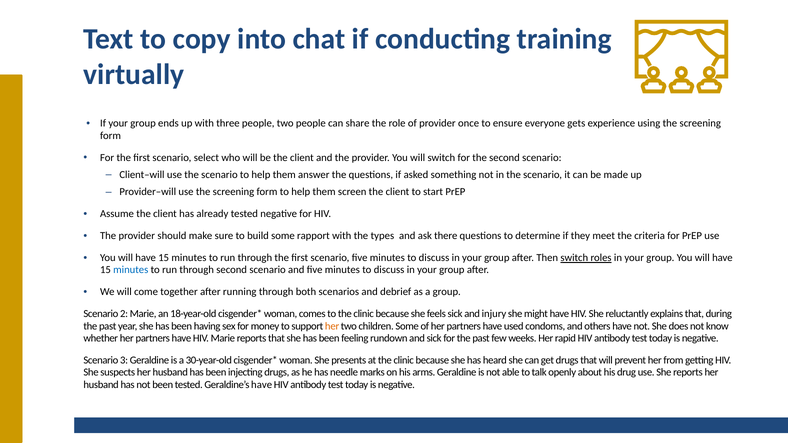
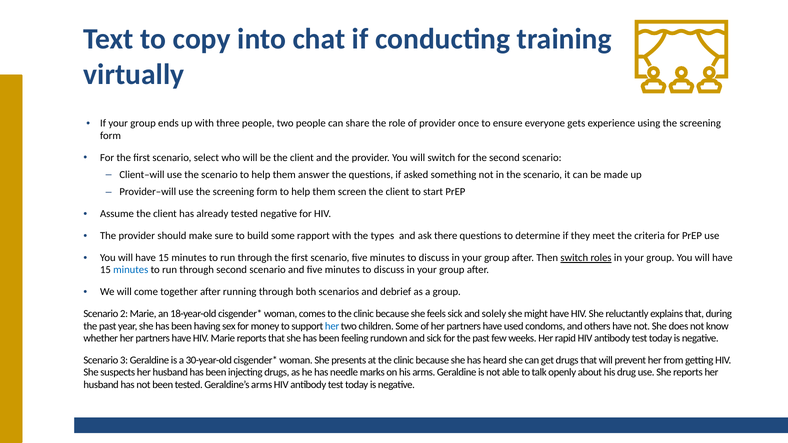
injury: injury -> solely
her at (332, 326) colour: orange -> blue
Geraldine’s have: have -> arms
